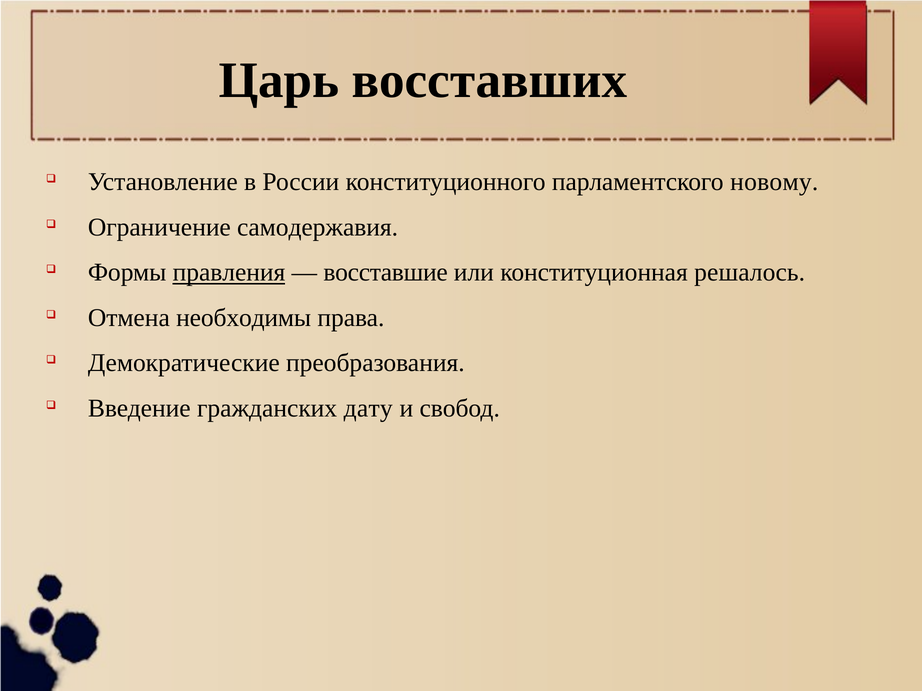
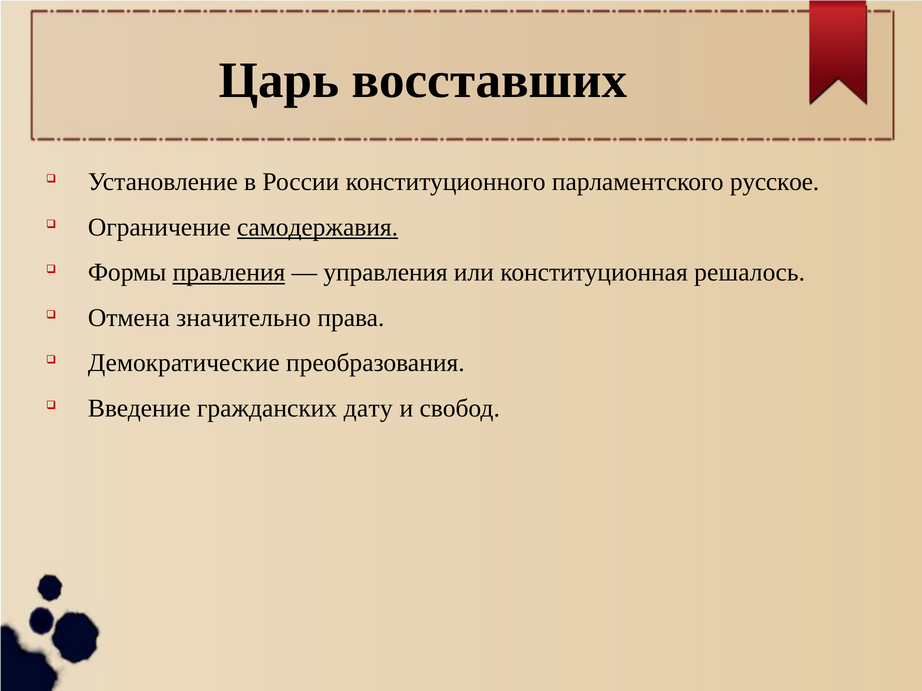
новому: новому -> русское
самодержавия underline: none -> present
восставшие: восставшие -> управления
необходимы: необходимы -> значительно
